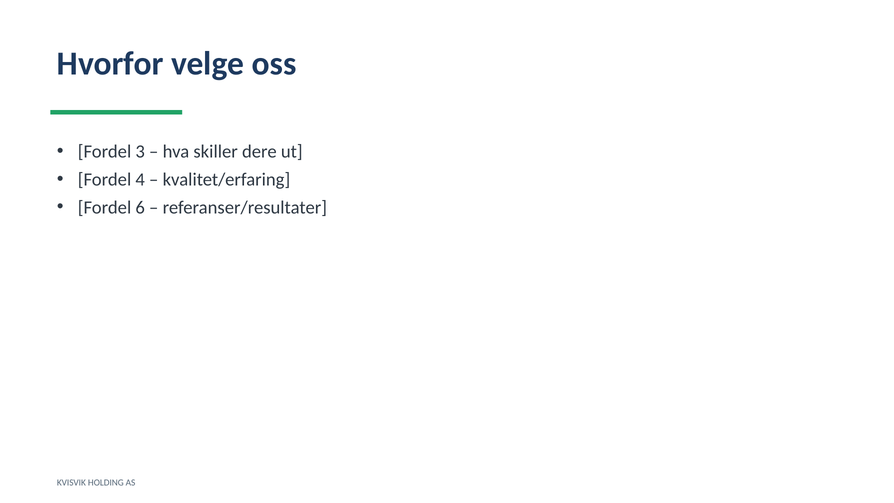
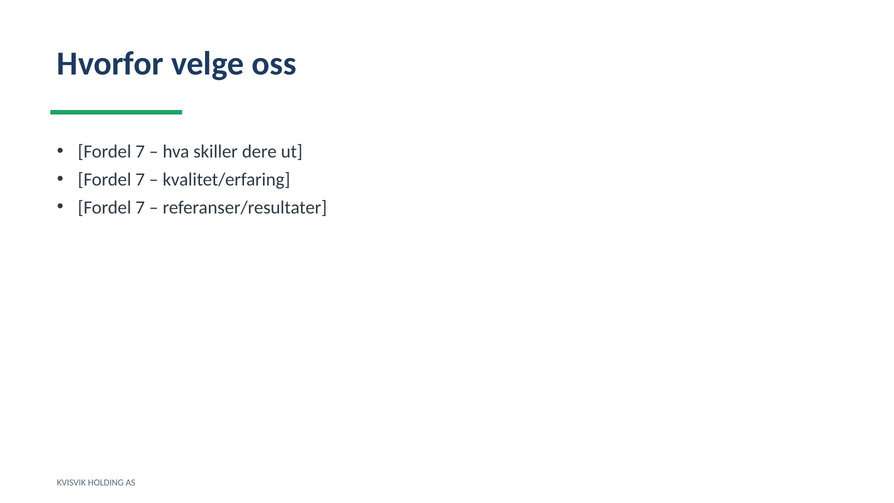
3 at (140, 151): 3 -> 7
4 at (140, 179): 4 -> 7
6 at (140, 207): 6 -> 7
